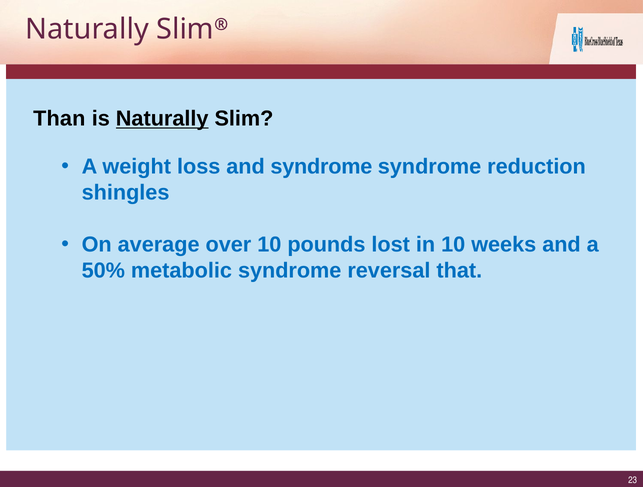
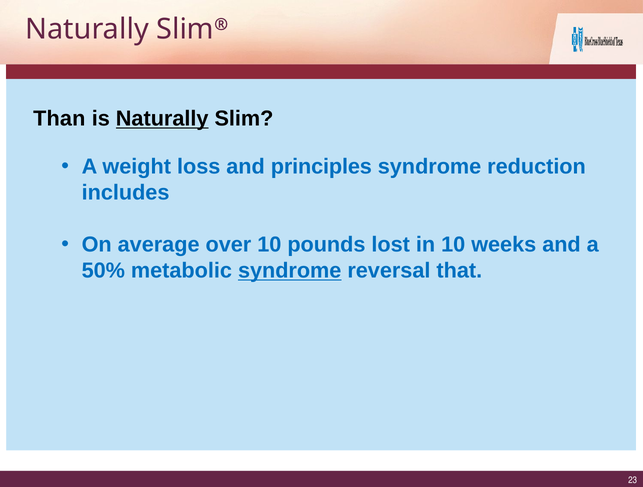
and syndrome: syndrome -> principles
shingles: shingles -> includes
syndrome at (290, 271) underline: none -> present
